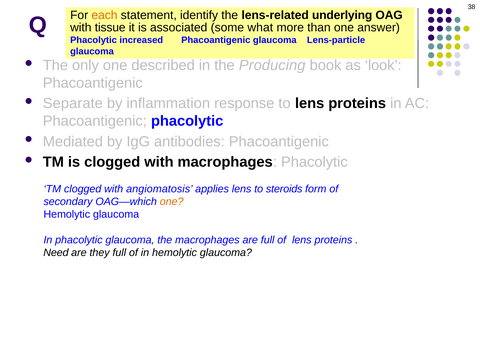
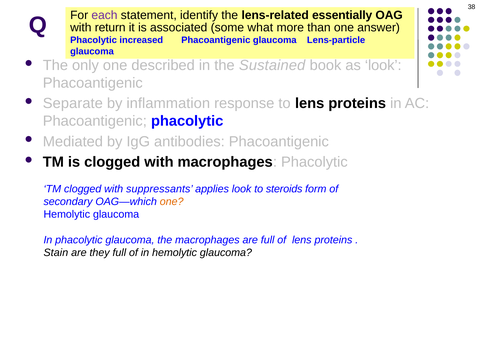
each colour: orange -> purple
underlying: underlying -> essentially
tissue: tissue -> return
Producing: Producing -> Sustained
angiomatosis: angiomatosis -> suppressants
applies lens: lens -> look
Need: Need -> Stain
